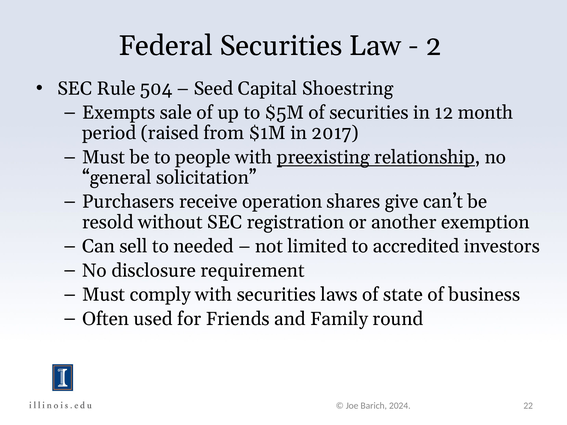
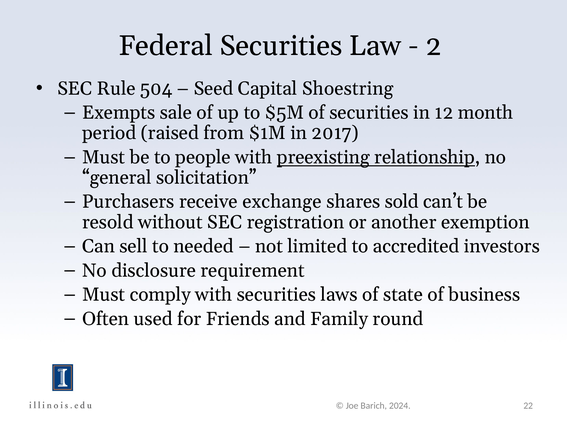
operation: operation -> exchange
give: give -> sold
